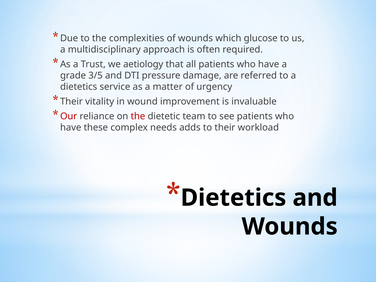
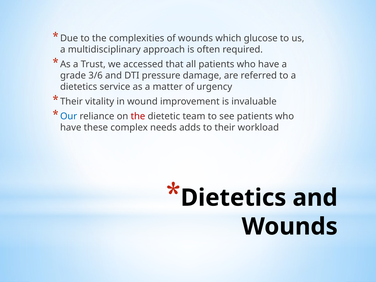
aetiology: aetiology -> accessed
3/5: 3/5 -> 3/6
Our colour: red -> blue
